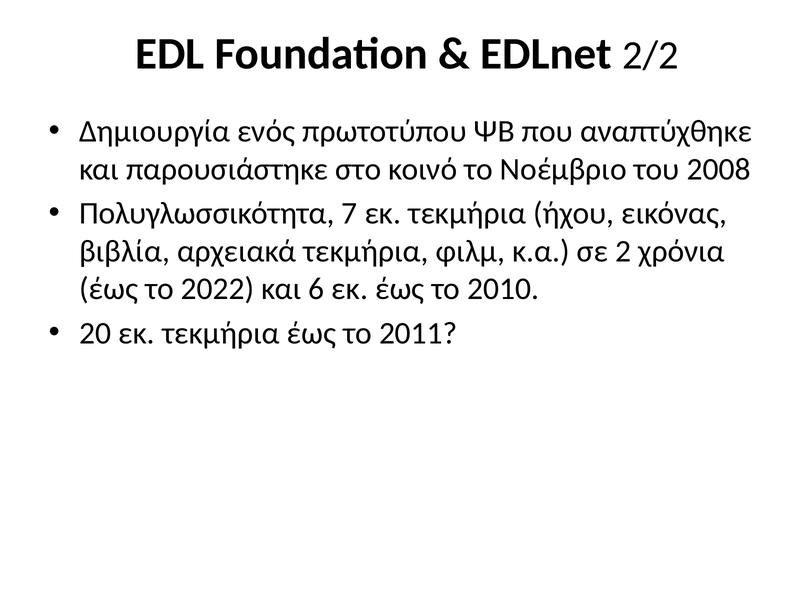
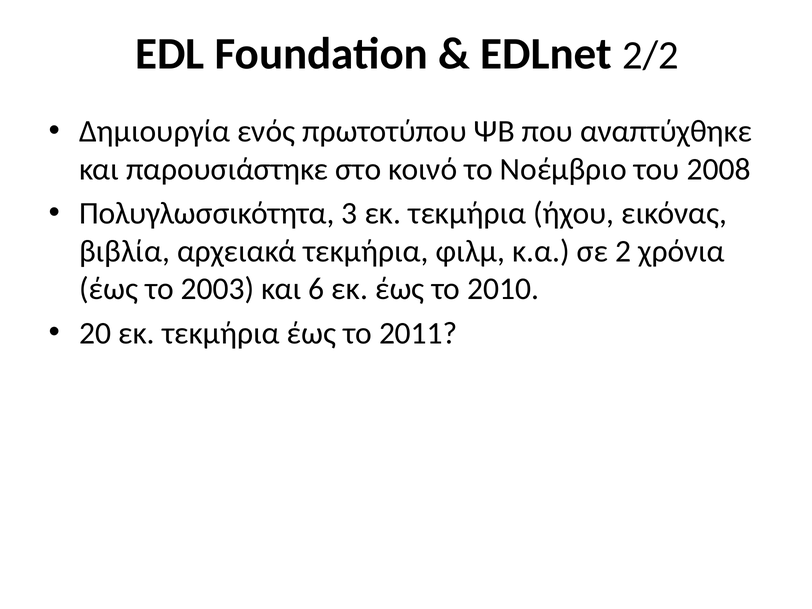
7: 7 -> 3
2022: 2022 -> 2003
